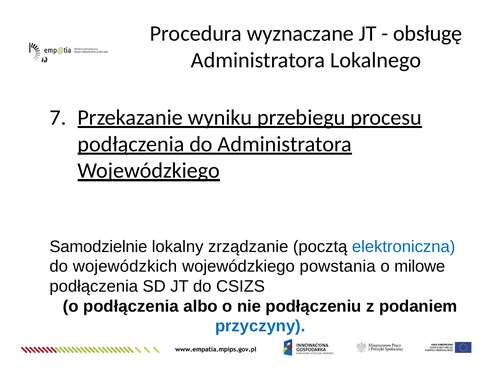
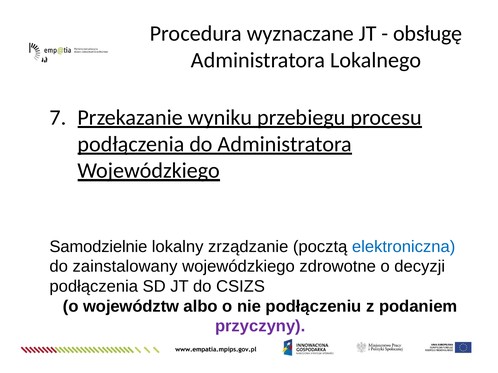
wojewódzkich: wojewódzkich -> zainstalowany
powstania: powstania -> zdrowotne
milowe: milowe -> decyzji
o podłączenia: podłączenia -> województw
przyczyny colour: blue -> purple
